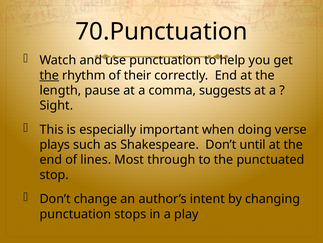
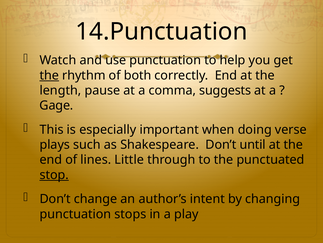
70.Punctuation: 70.Punctuation -> 14.Punctuation
their: their -> both
Sight: Sight -> Gage
Most: Most -> Little
stop underline: none -> present
